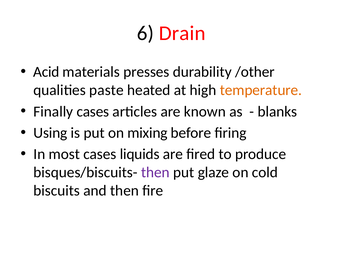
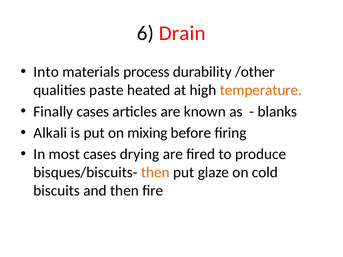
Acid: Acid -> Into
presses: presses -> process
Using: Using -> Alkali
liquids: liquids -> drying
then at (155, 173) colour: purple -> orange
